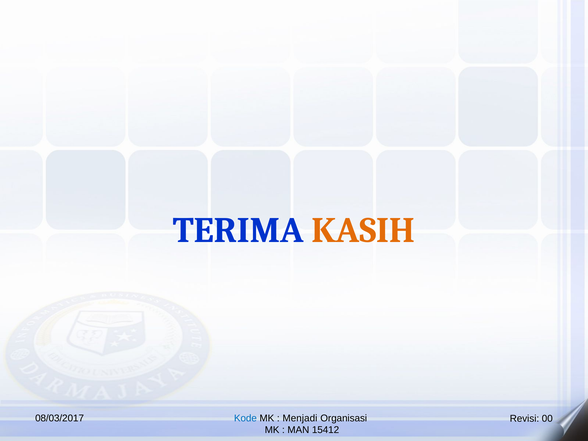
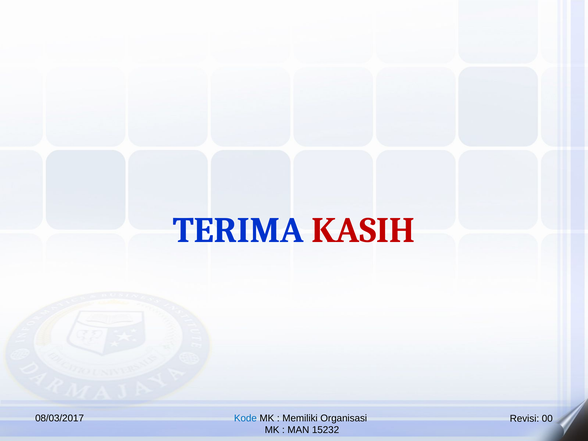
KASIH colour: orange -> red
Menjadi: Menjadi -> Memiliki
15412: 15412 -> 15232
